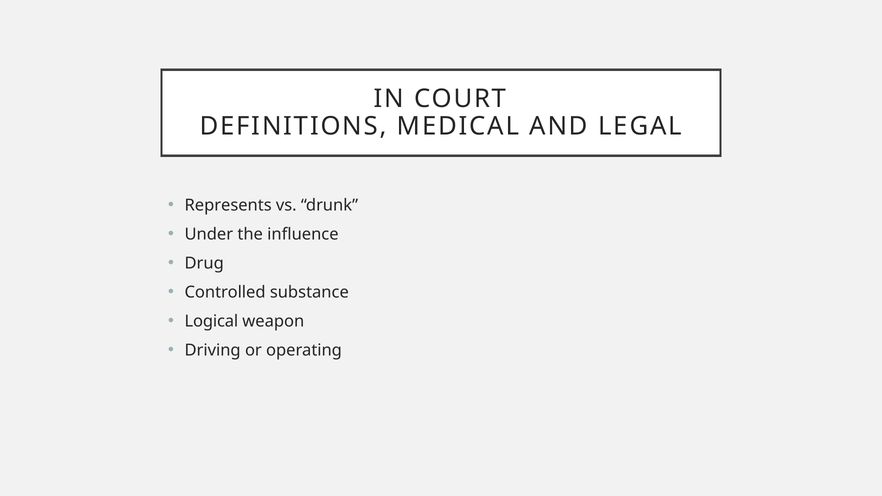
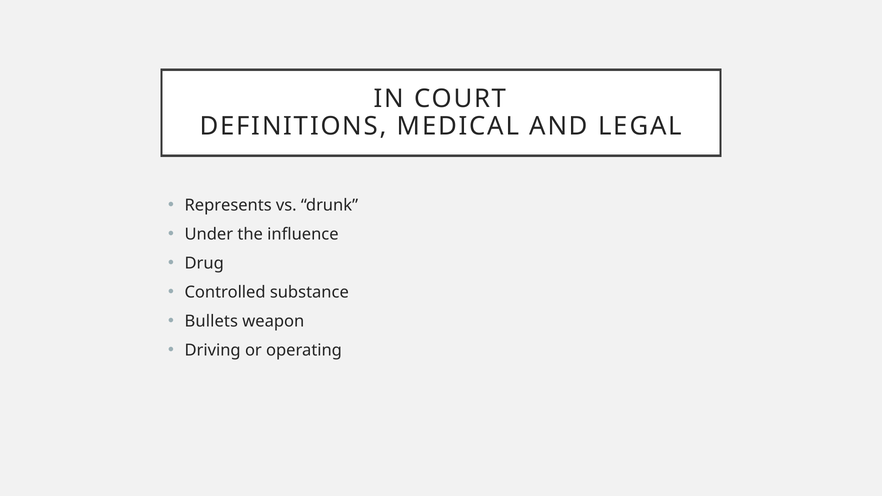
Logical: Logical -> Bullets
